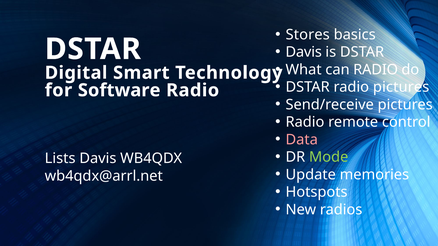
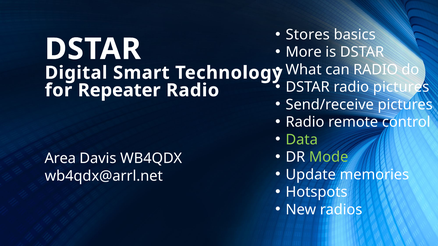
Davis at (304, 52): Davis -> More
Software: Software -> Repeater
Data colour: pink -> light green
Lists: Lists -> Area
